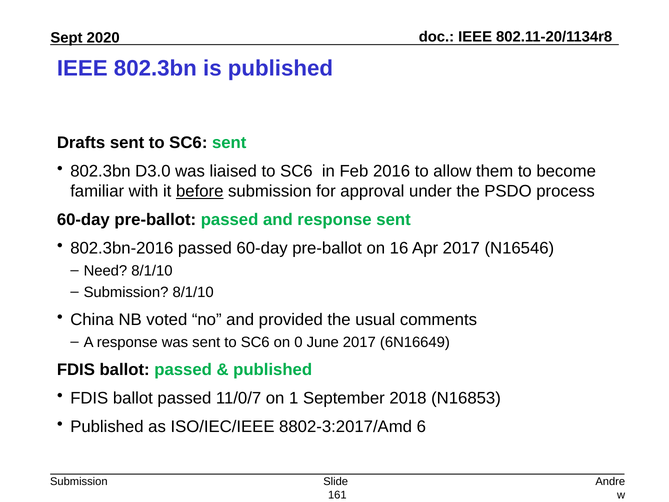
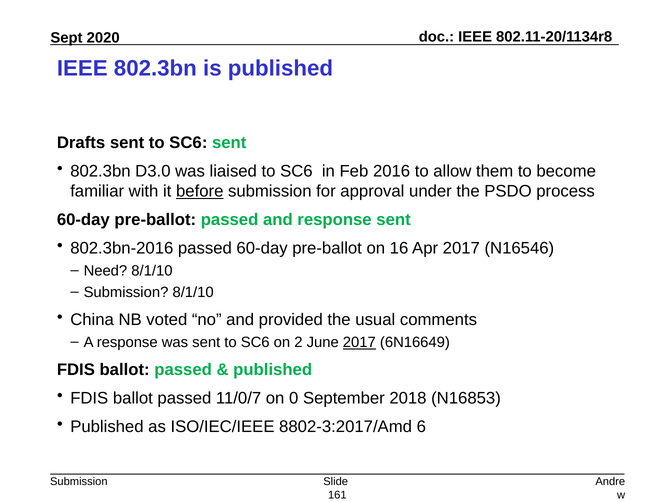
0: 0 -> 2
2017 at (359, 342) underline: none -> present
1: 1 -> 0
